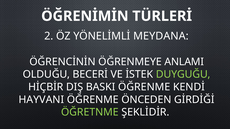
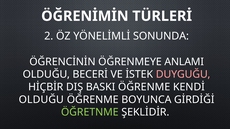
MEYDANA: MEYDANA -> SONUNDA
DUYGUĞU colour: light green -> pink
HAYVANI at (41, 100): HAYVANI -> OLDUĞU
ÖNCEDEN: ÖNCEDEN -> BOYUNCA
